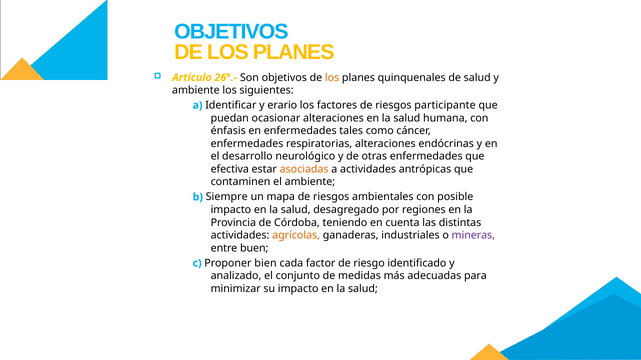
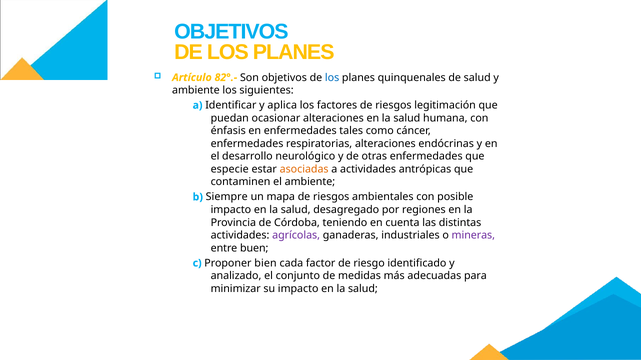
26°.-: 26°.- -> 82°.-
los at (332, 78) colour: orange -> blue
erario: erario -> aplica
participante: participante -> legitimación
efectiva: efectiva -> especie
agrícolas colour: orange -> purple
